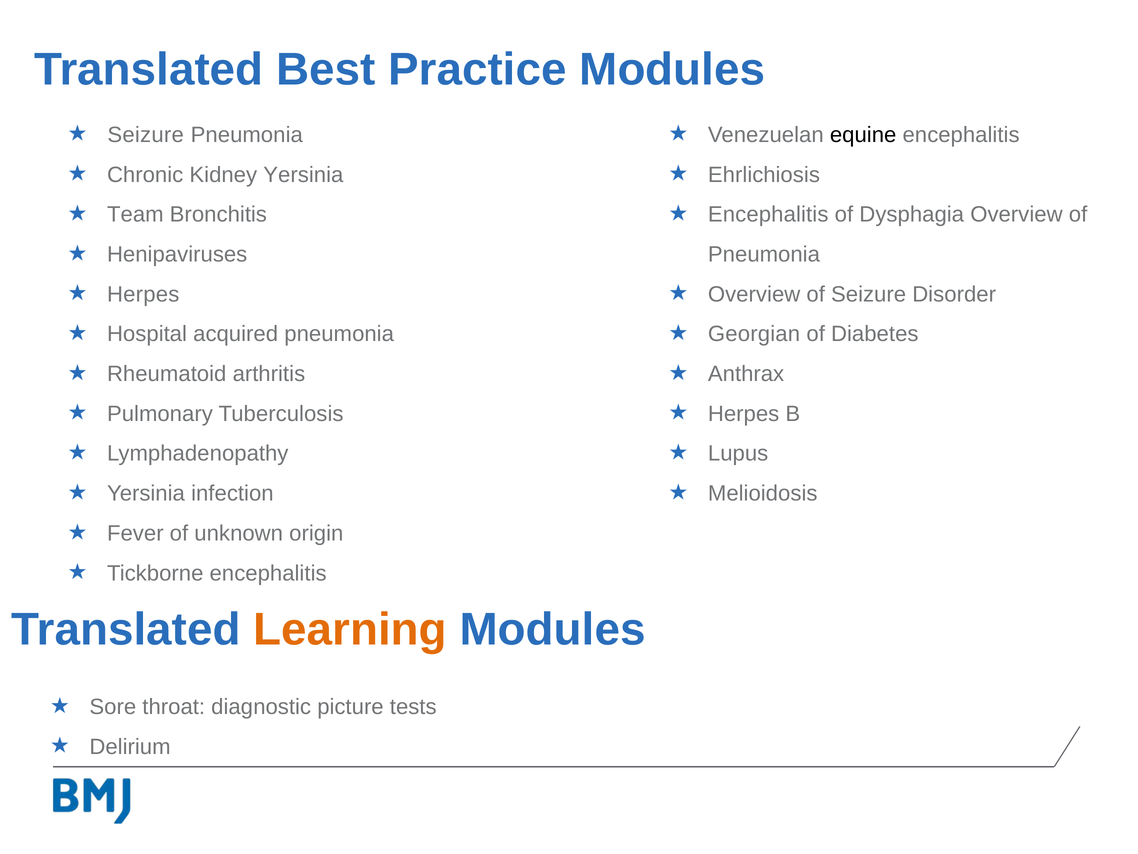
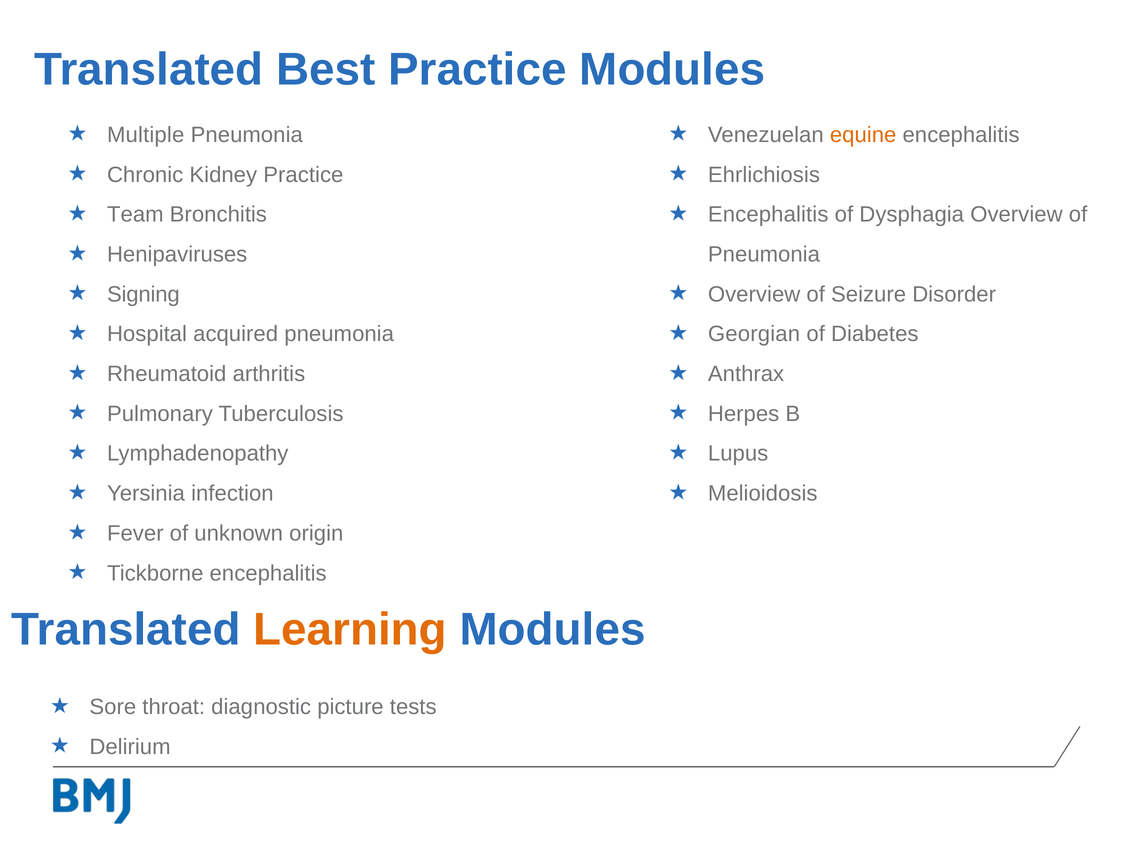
Seizure at (146, 135): Seizure -> Multiple
equine colour: black -> orange
Kidney Yersinia: Yersinia -> Practice
Herpes at (143, 294): Herpes -> Signing
